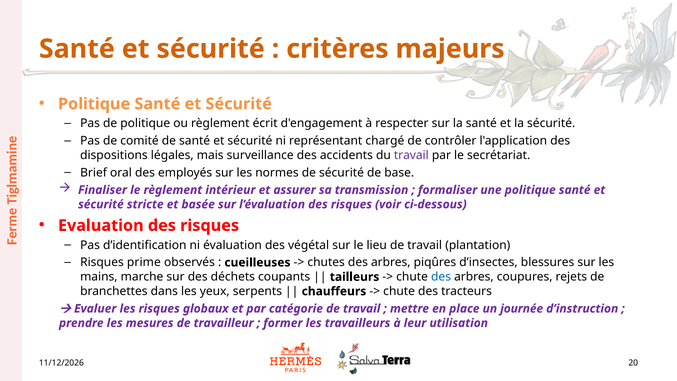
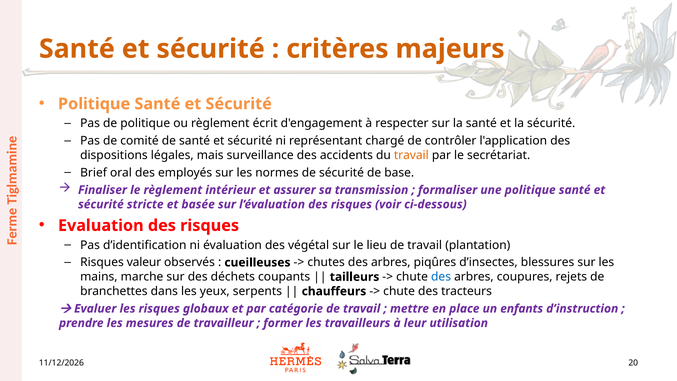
travail at (411, 155) colour: purple -> orange
prime: prime -> valeur
journée: journée -> enfants
